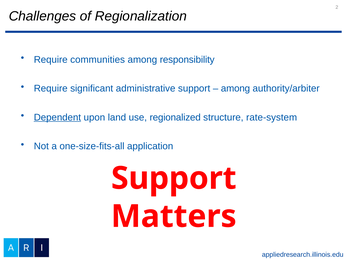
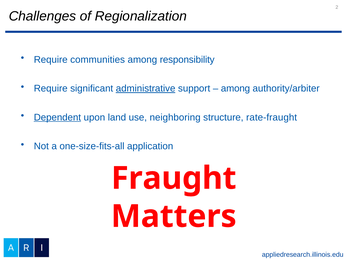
administrative underline: none -> present
regionalized: regionalized -> neighboring
rate-system: rate-system -> rate-fraught
Support at (174, 178): Support -> Fraught
